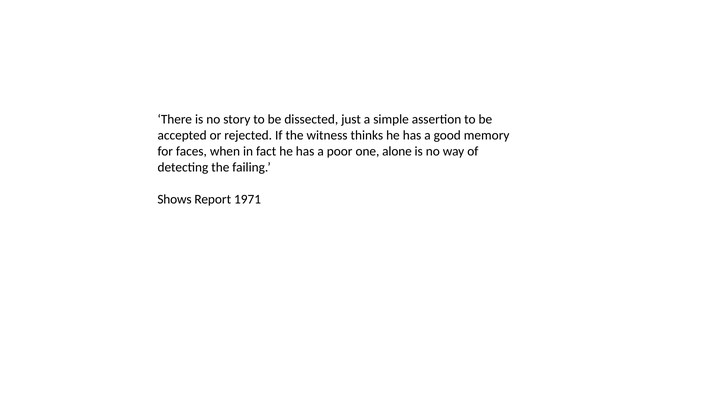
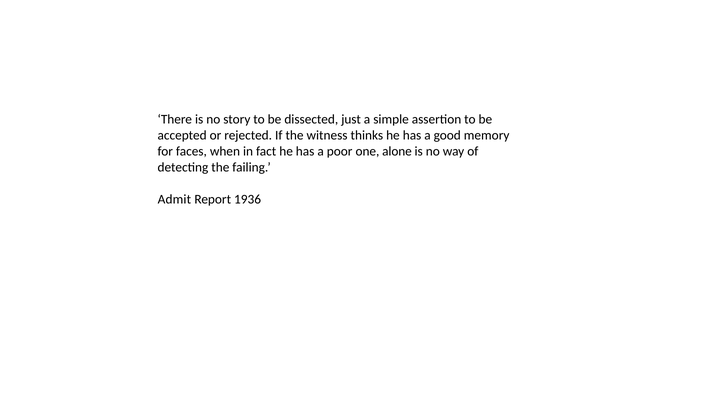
Shows: Shows -> Admit
1971: 1971 -> 1936
